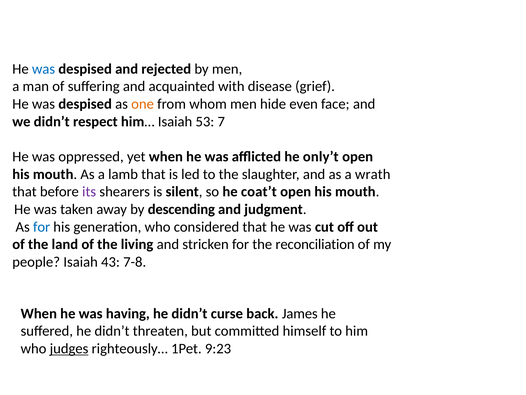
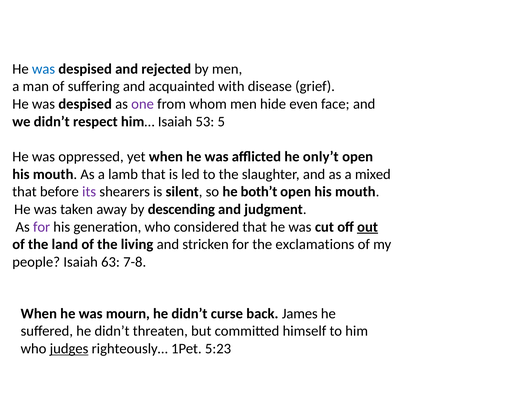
one colour: orange -> purple
7: 7 -> 5
wrath: wrath -> mixed
coat’t: coat’t -> both’t
for at (42, 227) colour: blue -> purple
out underline: none -> present
reconciliation: reconciliation -> exclamations
43: 43 -> 63
having: having -> mourn
9:23: 9:23 -> 5:23
